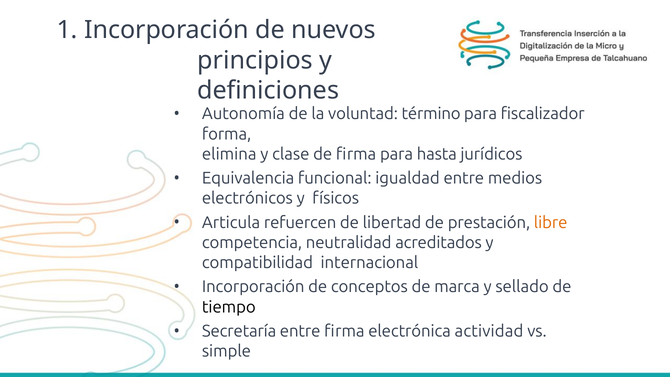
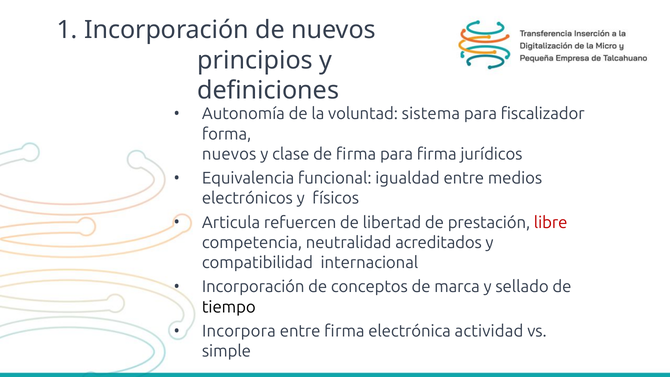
término: término -> sistema
elimina at (229, 154): elimina -> nuevos
para hasta: hasta -> firma
libre colour: orange -> red
Secretaría: Secretaría -> Incorpora
